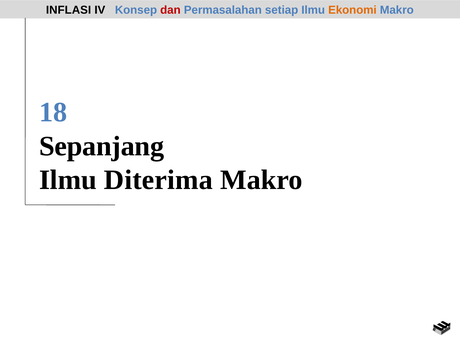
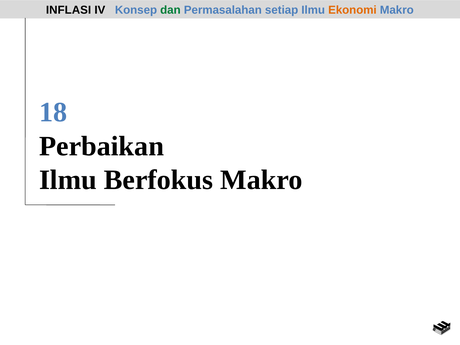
dan colour: red -> green
Sepanjang: Sepanjang -> Perbaikan
Diterima: Diterima -> Berfokus
